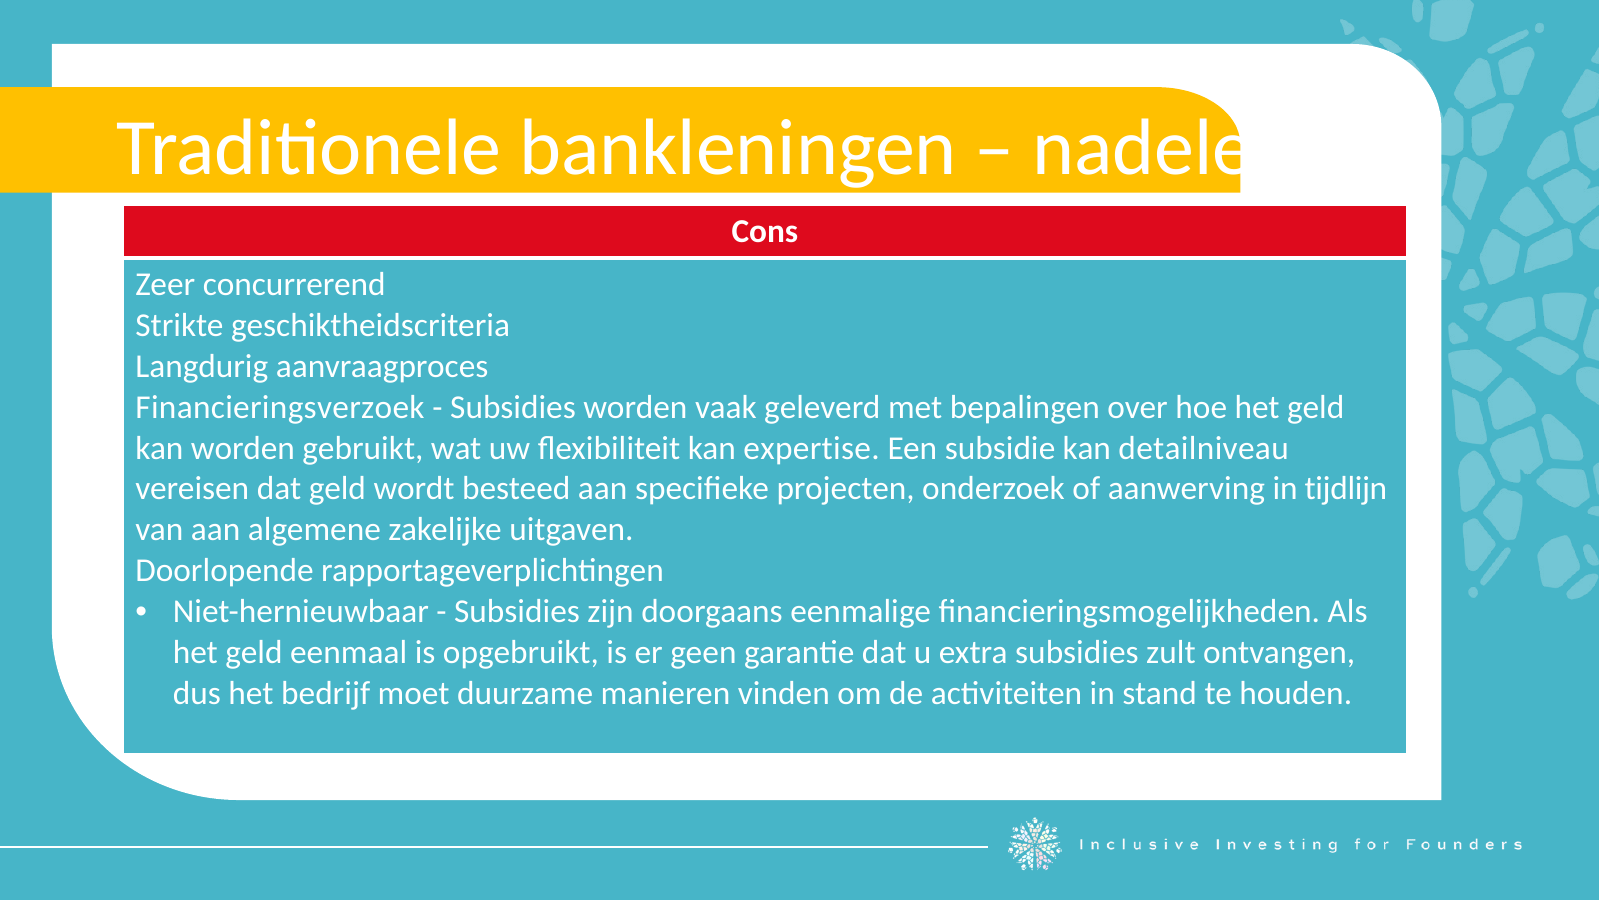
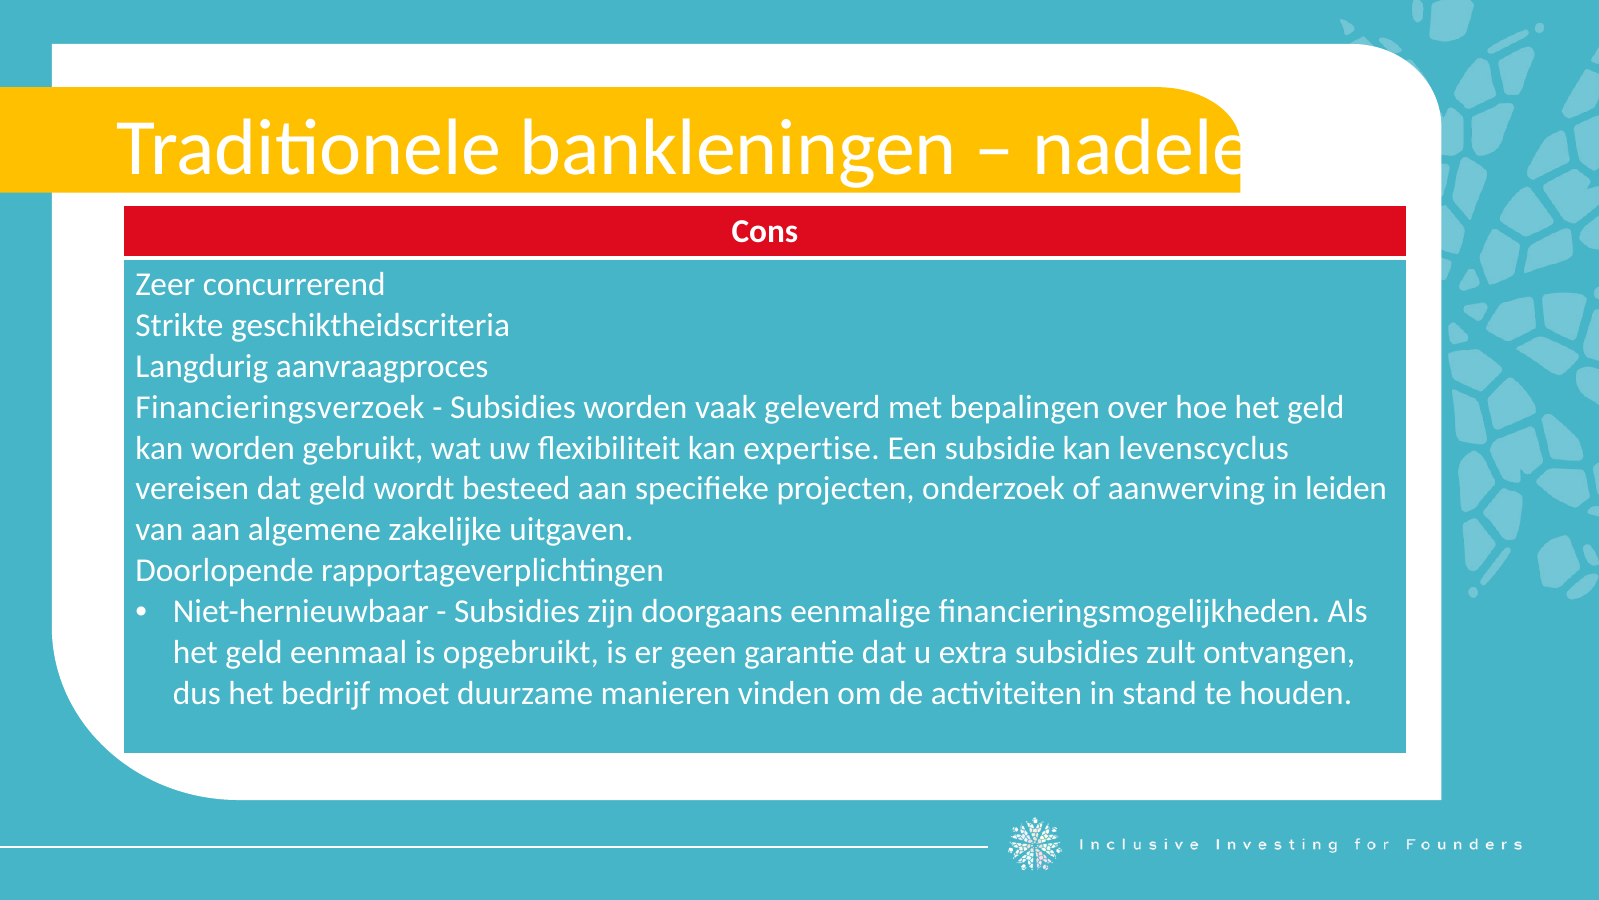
detailniveau: detailniveau -> levenscyclus
tijdlijn: tijdlijn -> leiden
